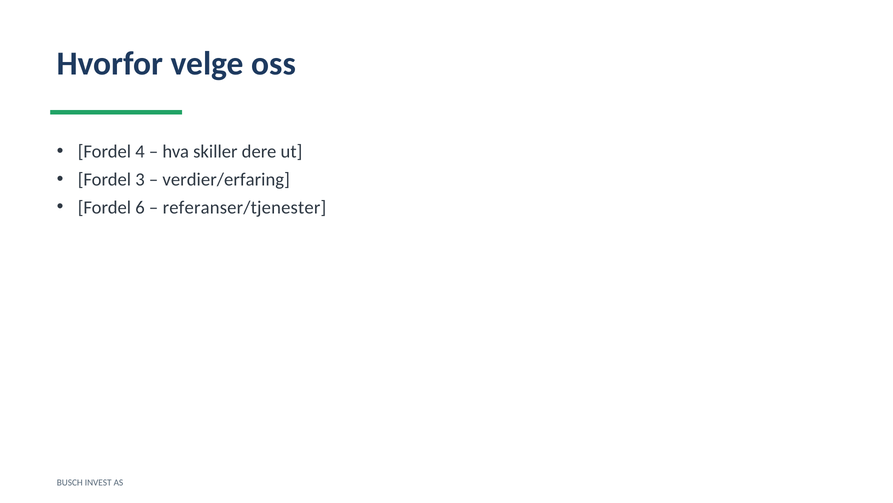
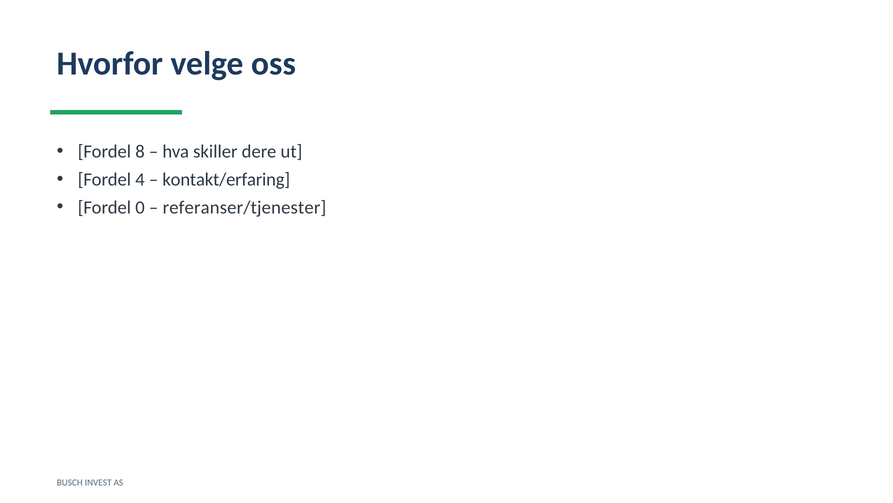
4: 4 -> 8
3: 3 -> 4
verdier/erfaring: verdier/erfaring -> kontakt/erfaring
6: 6 -> 0
